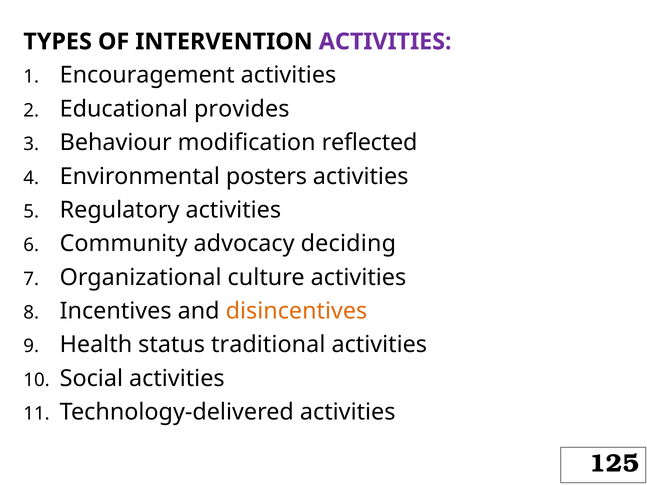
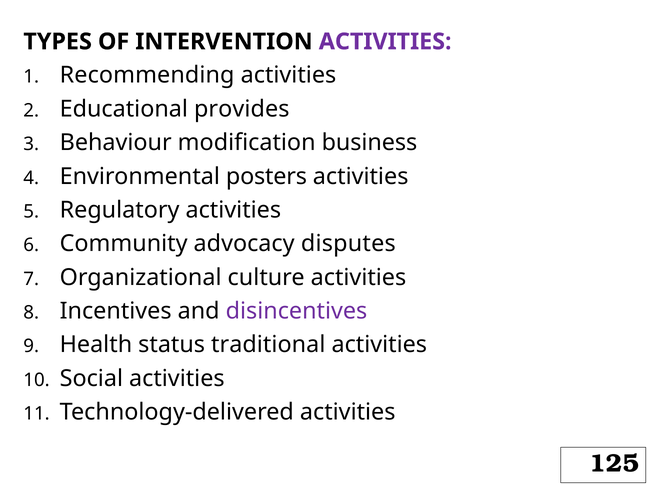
Encouragement: Encouragement -> Recommending
reflected: reflected -> business
deciding: deciding -> disputes
disincentives colour: orange -> purple
